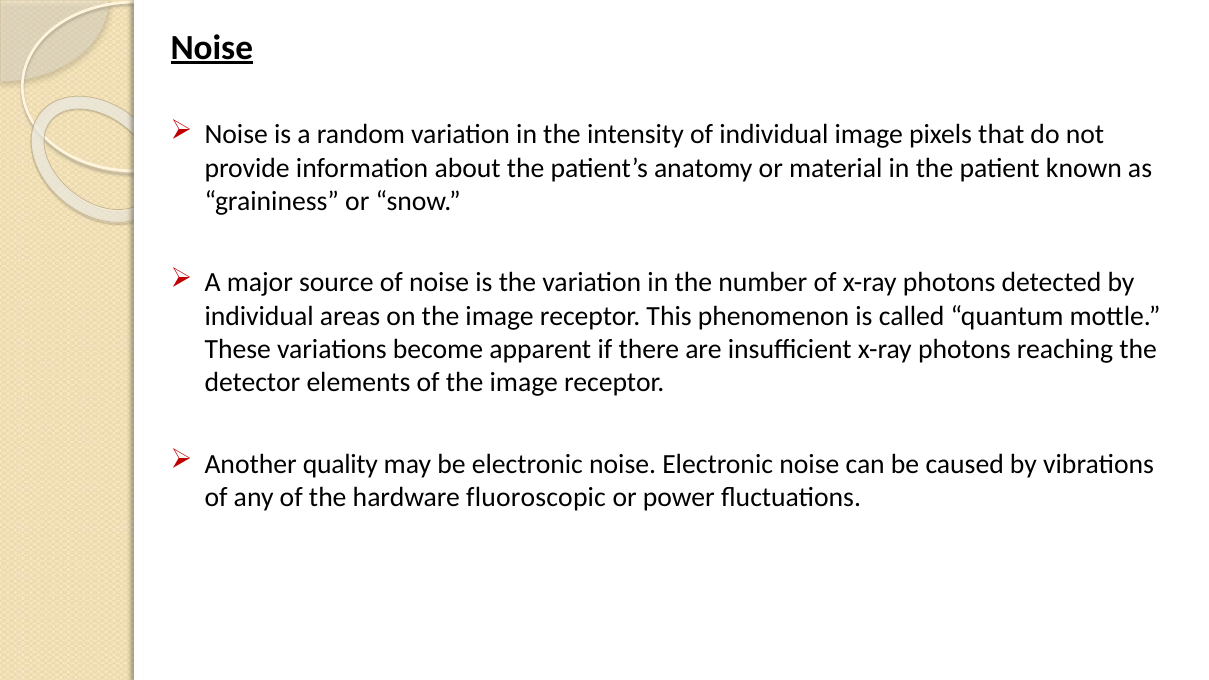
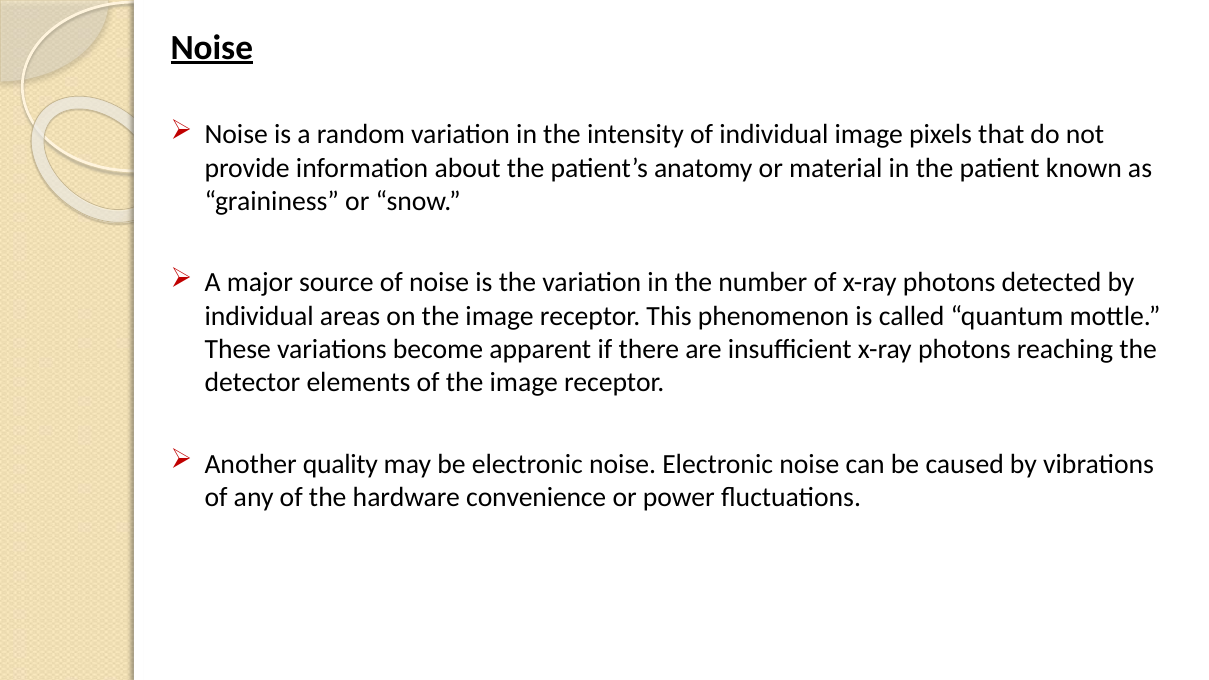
fluoroscopic: fluoroscopic -> convenience
